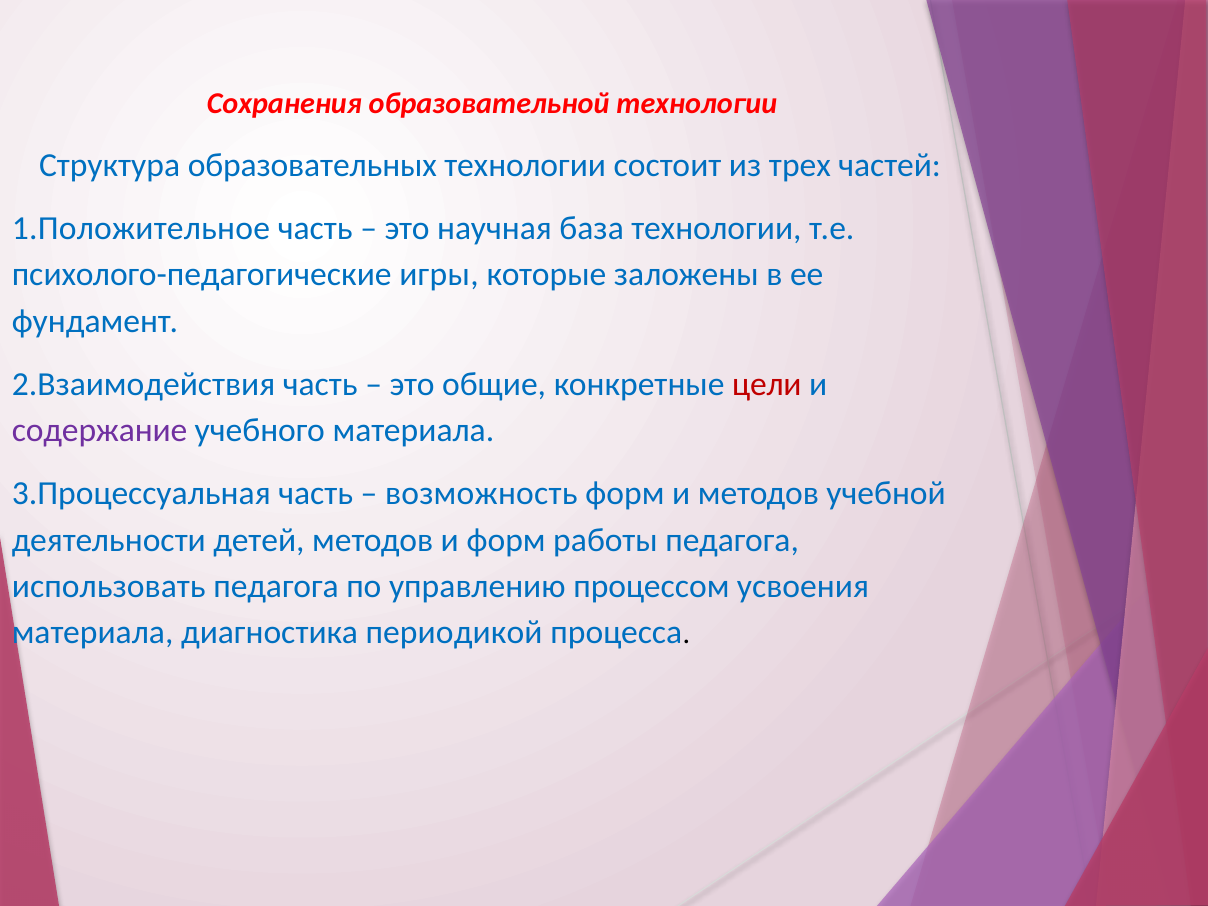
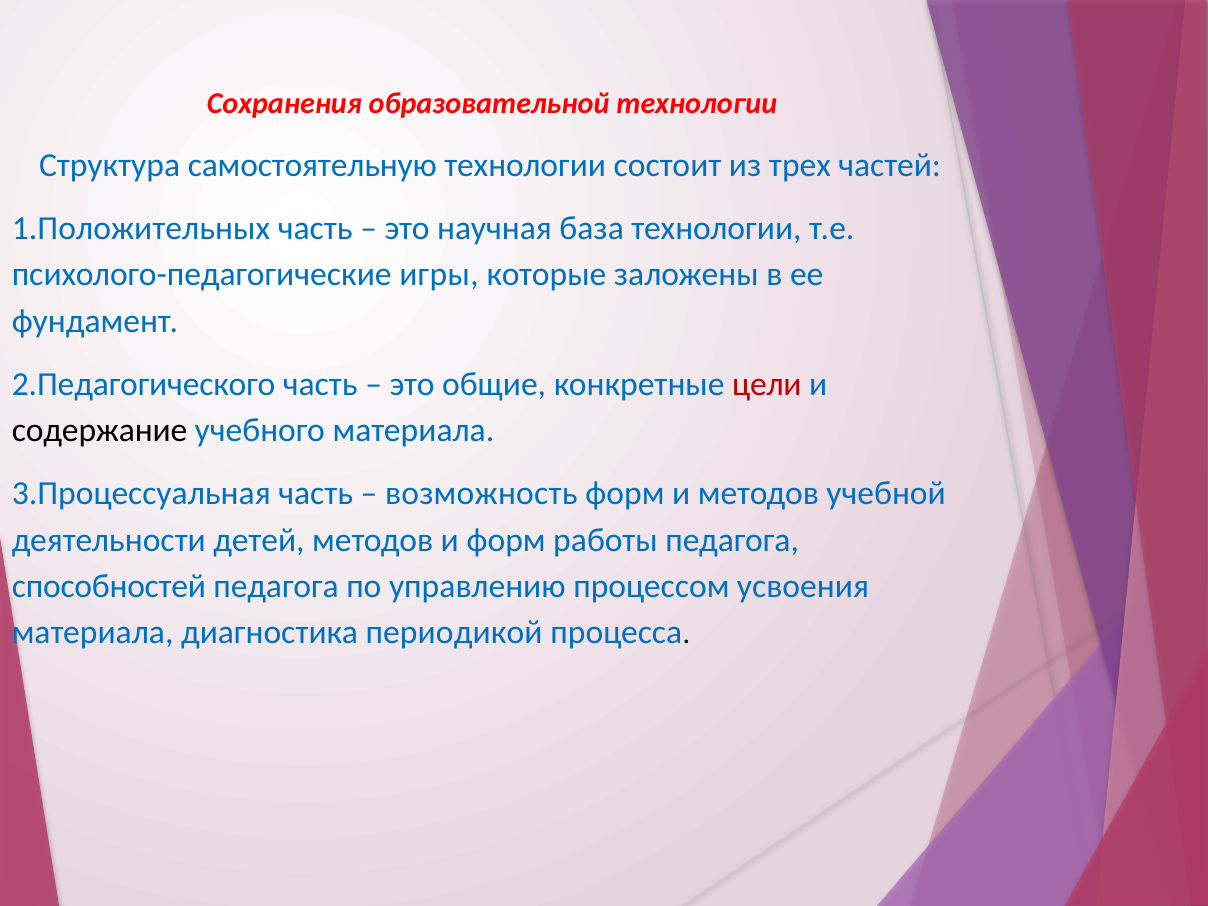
образовательных: образовательных -> самостоятельную
1.Положительное: 1.Положительное -> 1.Положительных
2.Взаимодействия: 2.Взаимодействия -> 2.Педагогического
содержание colour: purple -> black
использовать: использовать -> способностей
